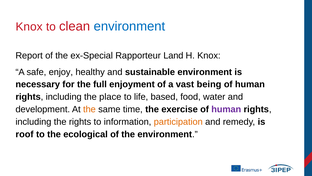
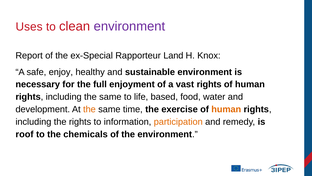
Knox at (29, 27): Knox -> Uses
environment at (129, 26) colour: blue -> purple
vast being: being -> rights
including the place: place -> same
human at (226, 109) colour: purple -> orange
ecological: ecological -> chemicals
